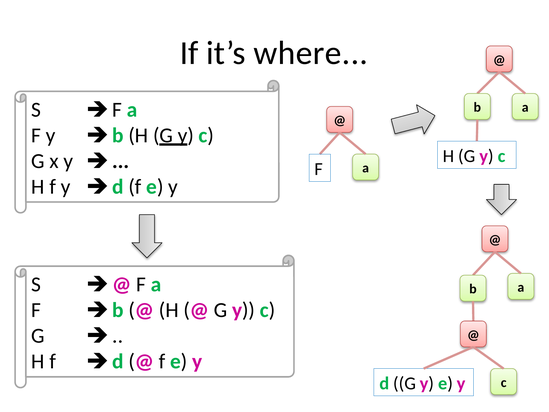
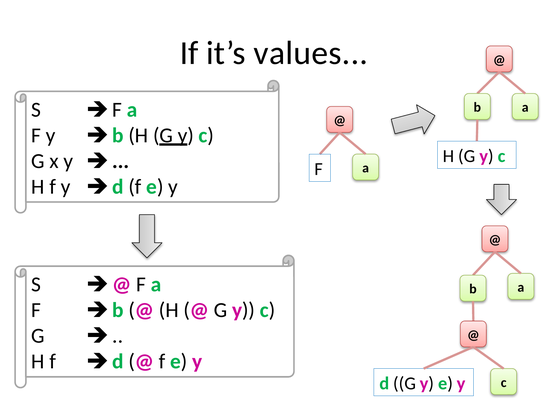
where: where -> values
